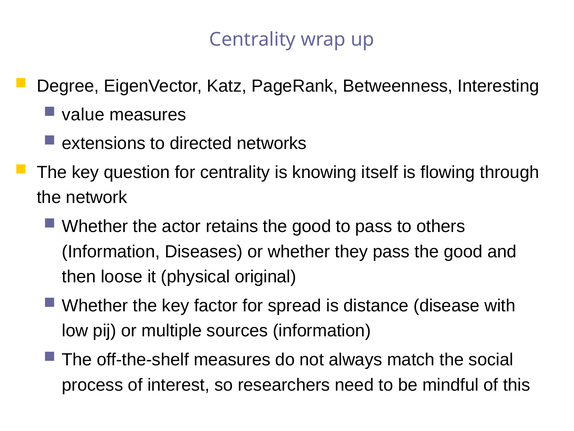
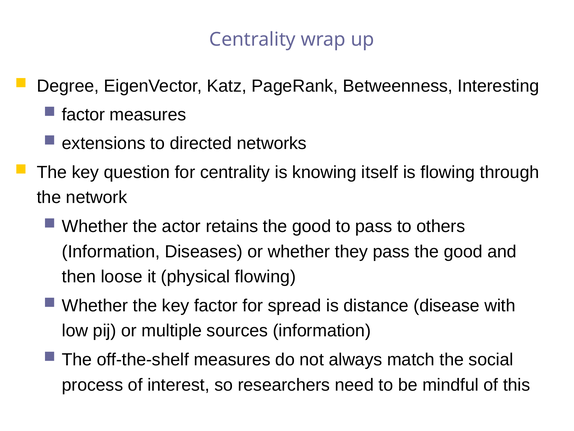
value at (83, 115): value -> factor
physical original: original -> flowing
